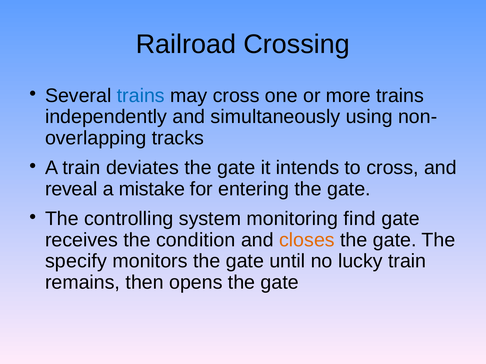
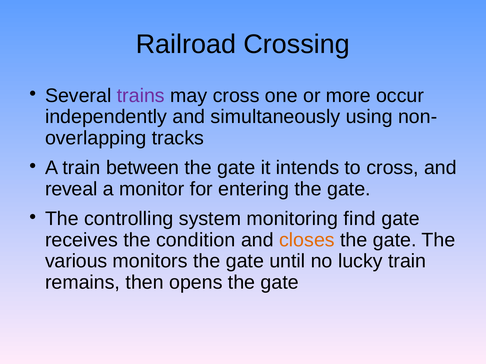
trains at (141, 96) colour: blue -> purple
more trains: trains -> occur
deviates: deviates -> between
mistake: mistake -> monitor
specify: specify -> various
